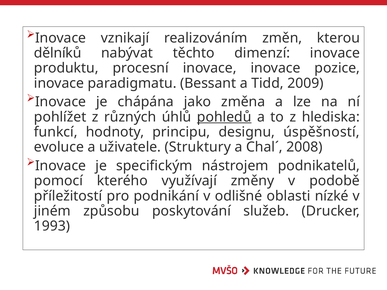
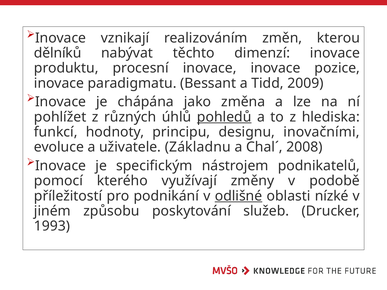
úspěšností: úspěšností -> inovačními
Struktury: Struktury -> Základnu
odlišné underline: none -> present
